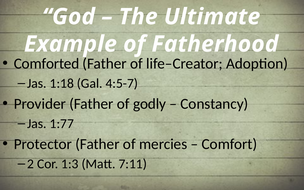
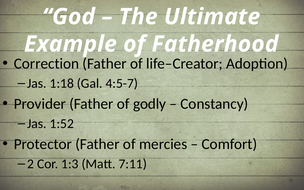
Comforted: Comforted -> Correction
1:77: 1:77 -> 1:52
